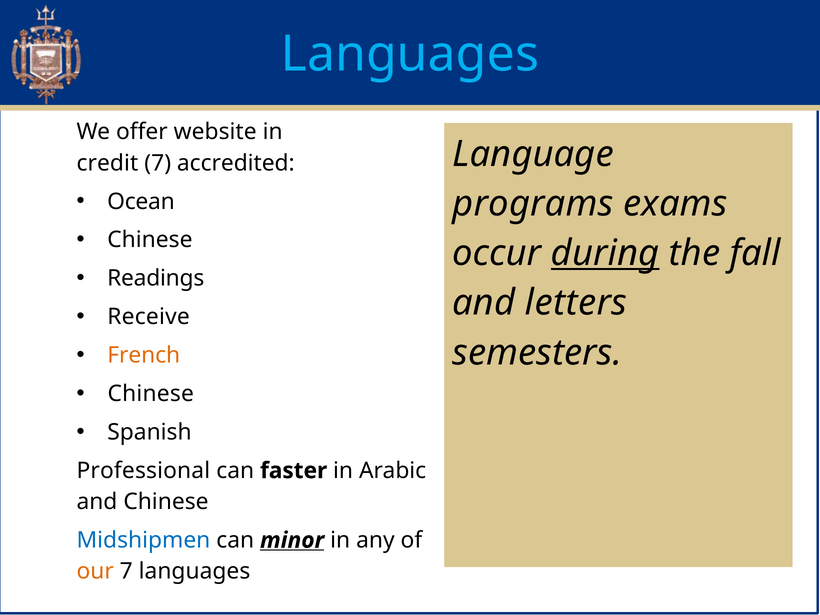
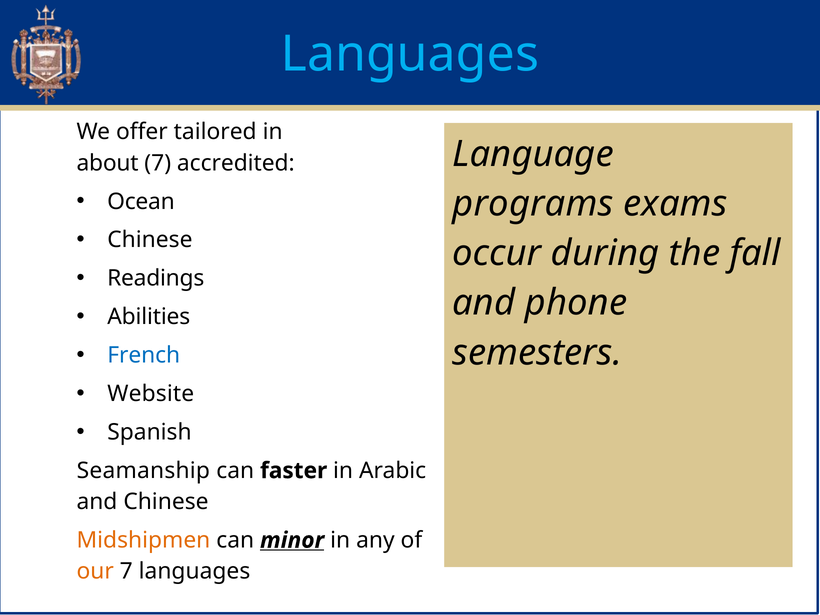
website: website -> tailored
credit: credit -> about
during underline: present -> none
letters: letters -> phone
Receive: Receive -> Abilities
French colour: orange -> blue
Chinese at (151, 394): Chinese -> Website
Professional: Professional -> Seamanship
Midshipmen colour: blue -> orange
